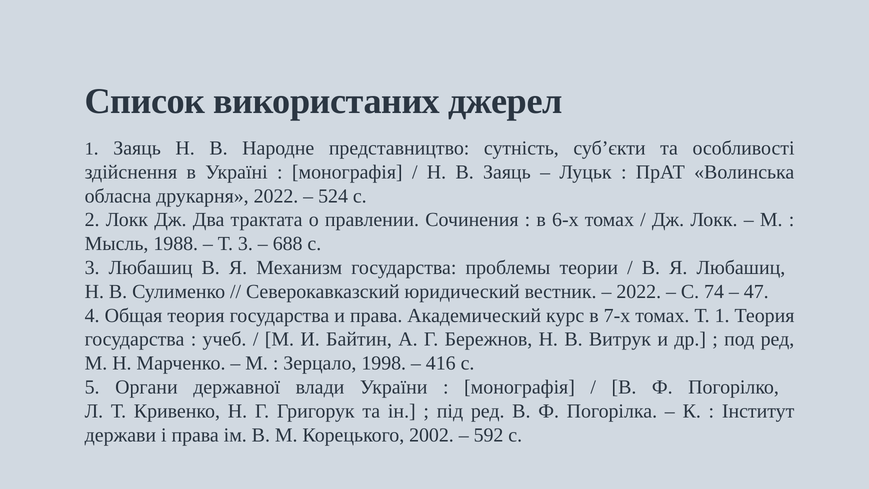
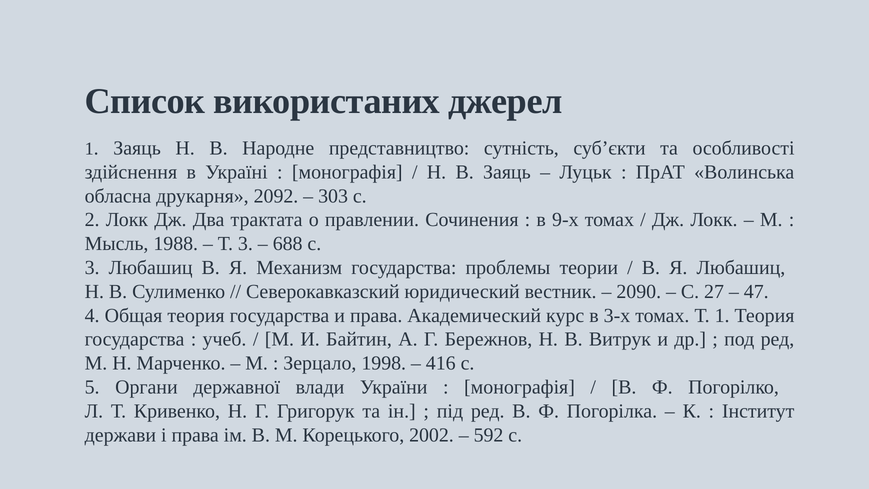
друкарня 2022: 2022 -> 2092
524: 524 -> 303
6-х: 6-х -> 9-х
2022 at (639, 291): 2022 -> 2090
74: 74 -> 27
7-х: 7-х -> 3-х
